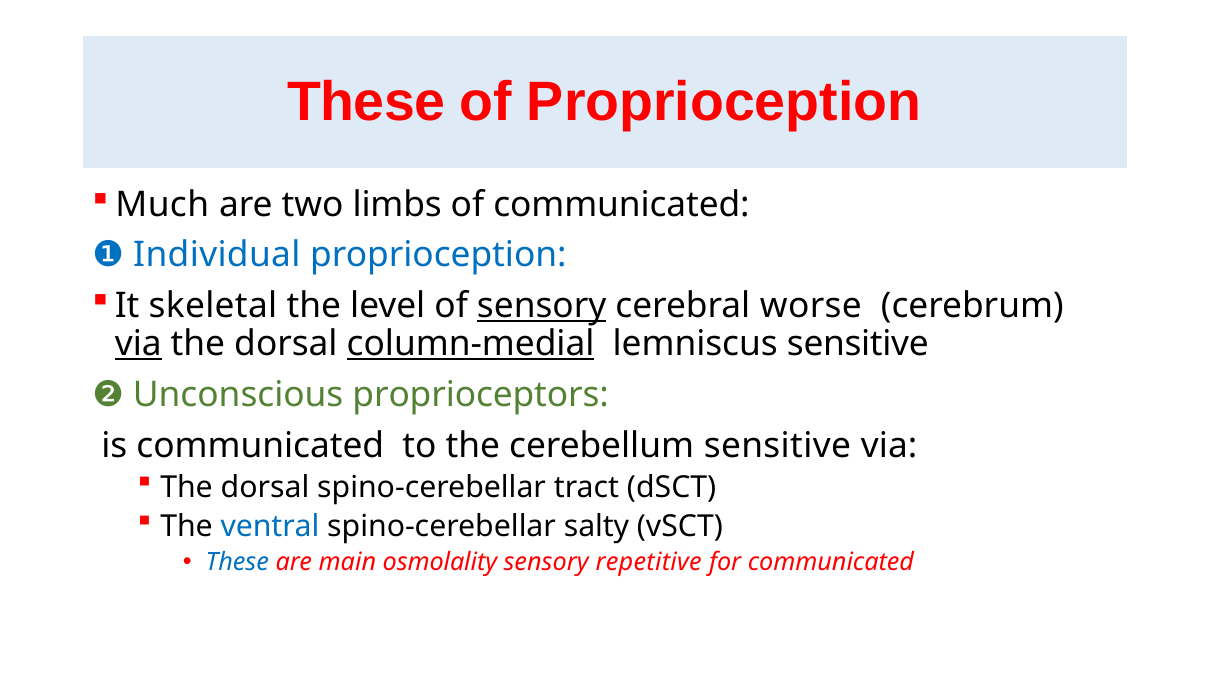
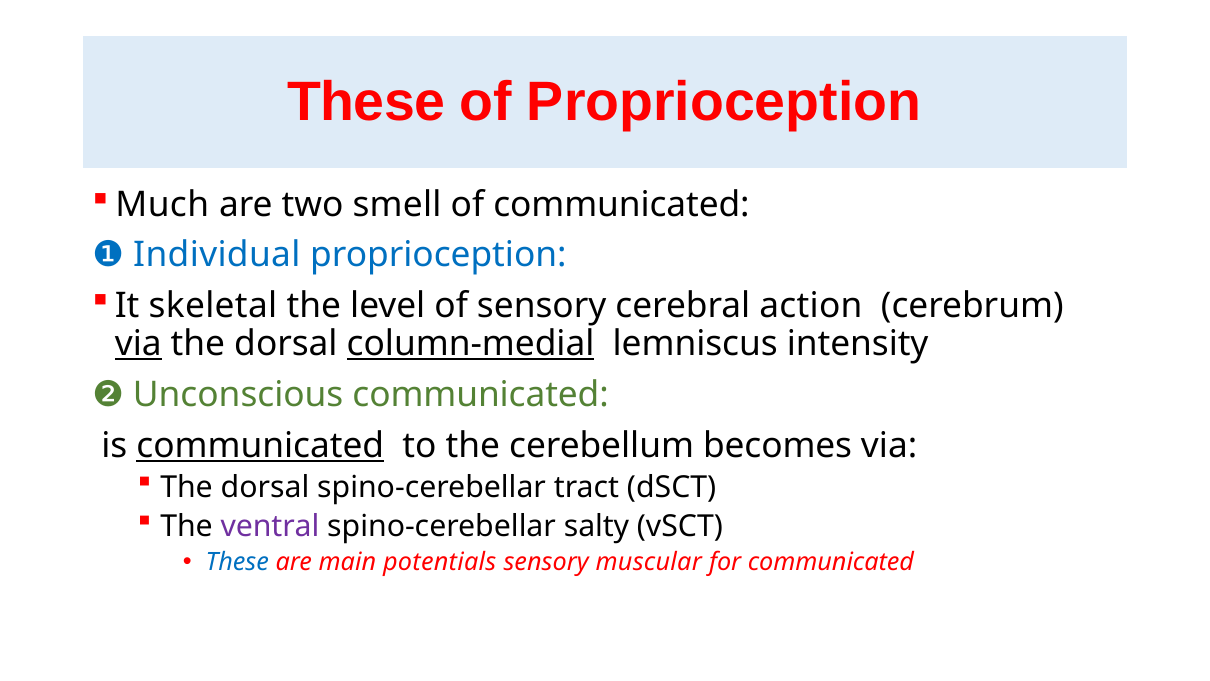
limbs: limbs -> smell
sensory at (542, 306) underline: present -> none
worse: worse -> action
lemniscus sensitive: sensitive -> intensity
Unconscious proprioceptors: proprioceptors -> communicated
communicated at (260, 445) underline: none -> present
cerebellum sensitive: sensitive -> becomes
ventral colour: blue -> purple
osmolality: osmolality -> potentials
repetitive: repetitive -> muscular
